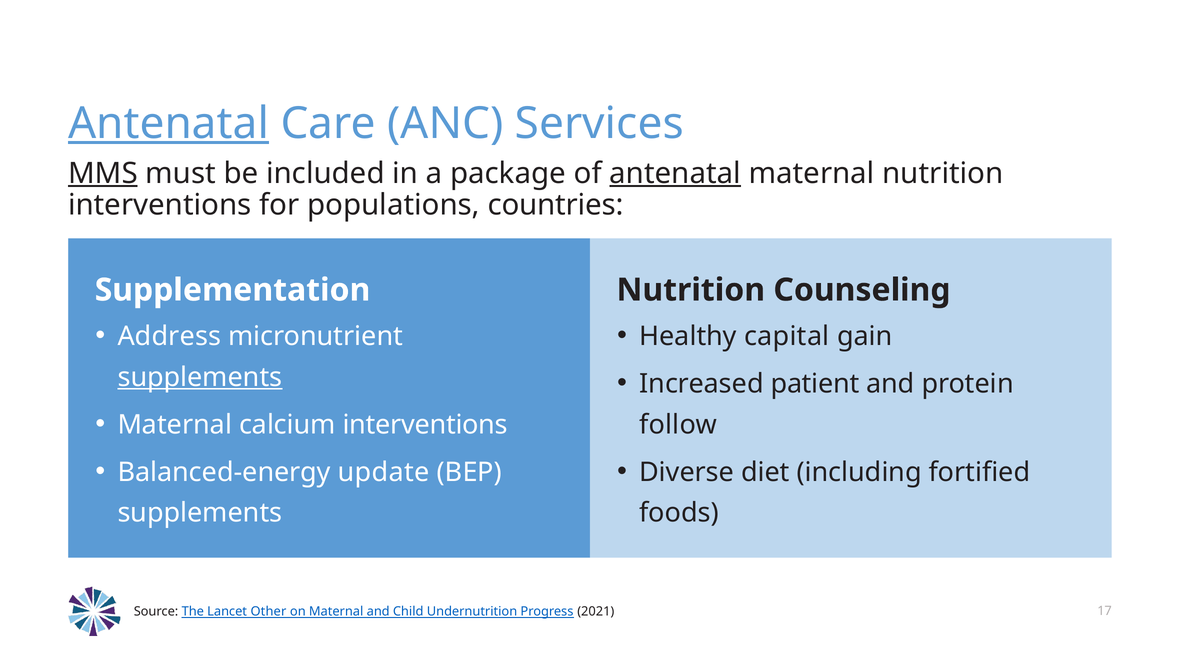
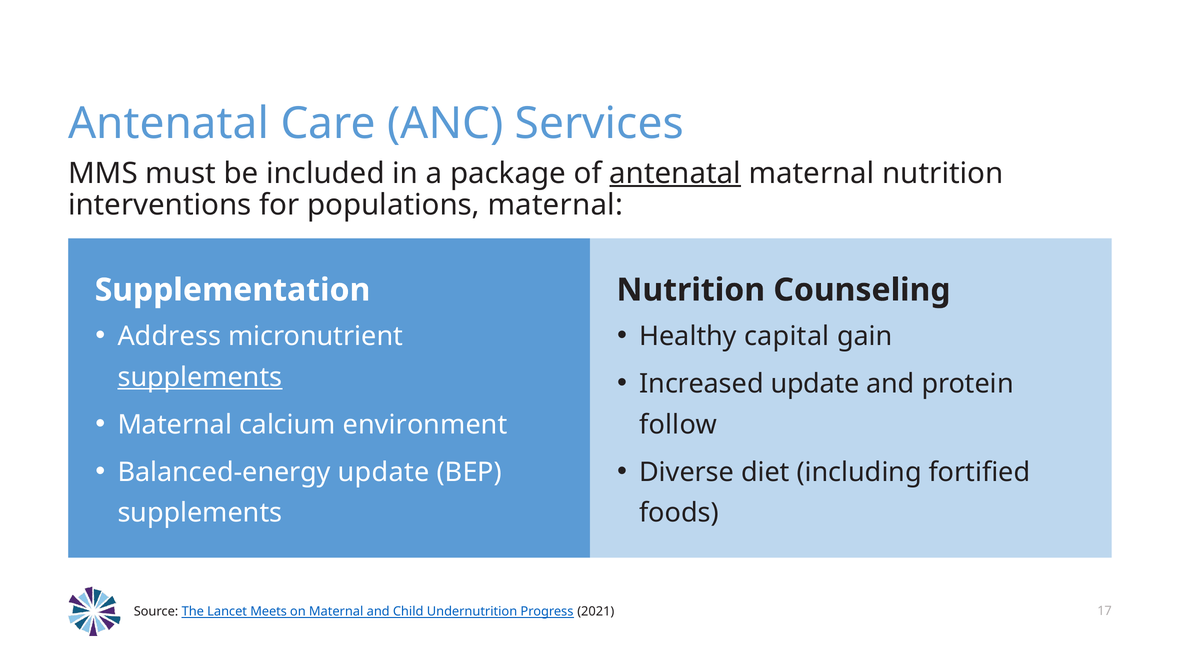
Antenatal at (169, 123) underline: present -> none
MMS underline: present -> none
populations countries: countries -> maternal
Increased patient: patient -> update
calcium interventions: interventions -> environment
Other: Other -> Meets
